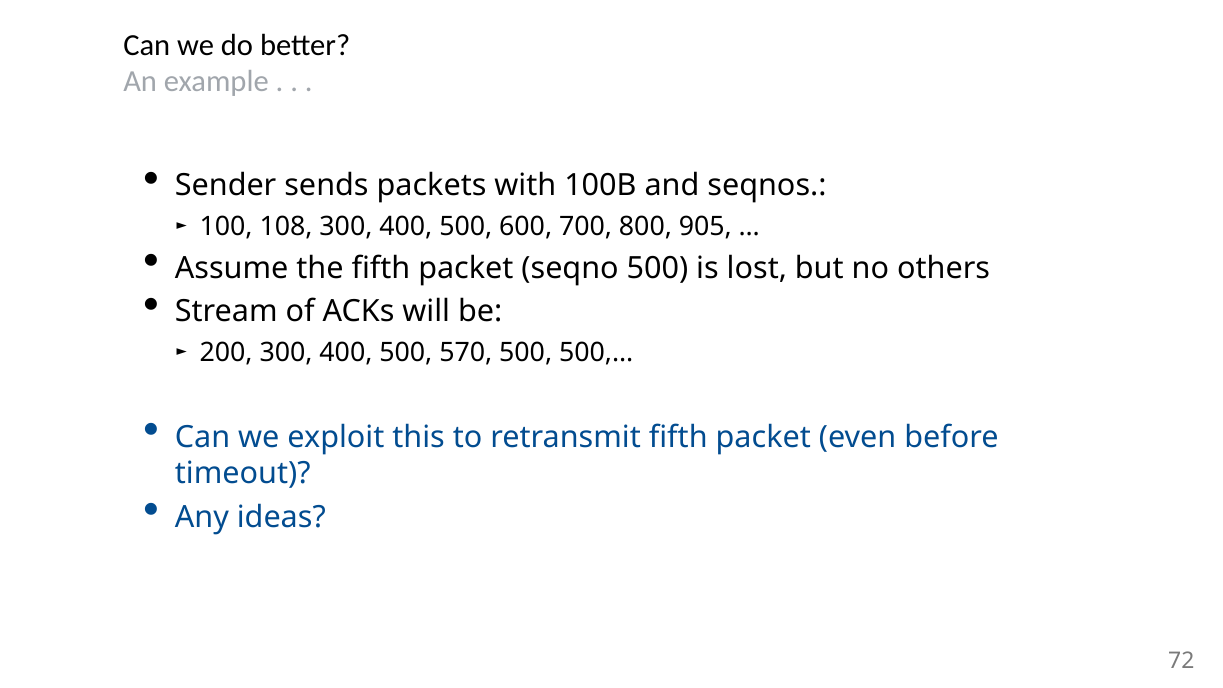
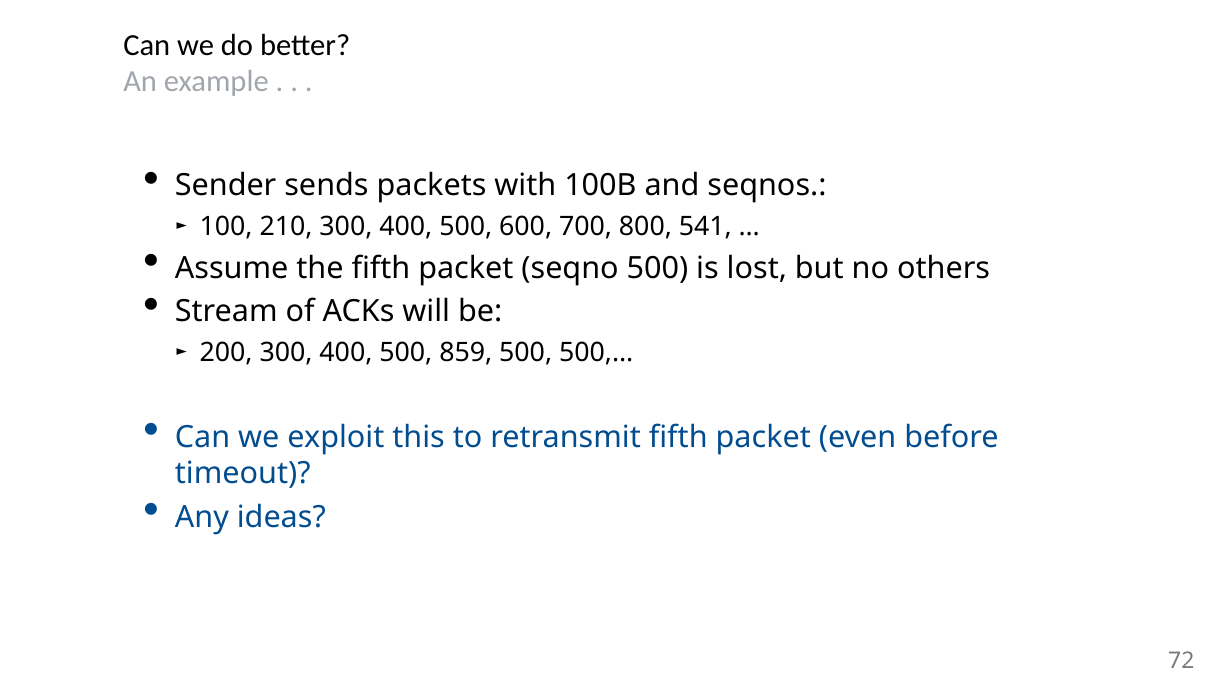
108: 108 -> 210
905: 905 -> 541
570: 570 -> 859
